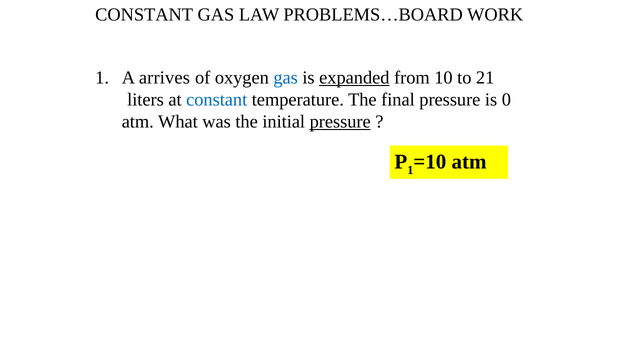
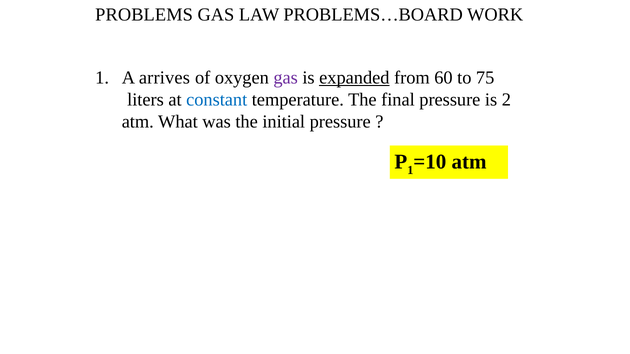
CONSTANT at (144, 15): CONSTANT -> PROBLEMS
gas at (286, 78) colour: blue -> purple
10: 10 -> 60
21: 21 -> 75
0: 0 -> 2
pressure at (340, 122) underline: present -> none
